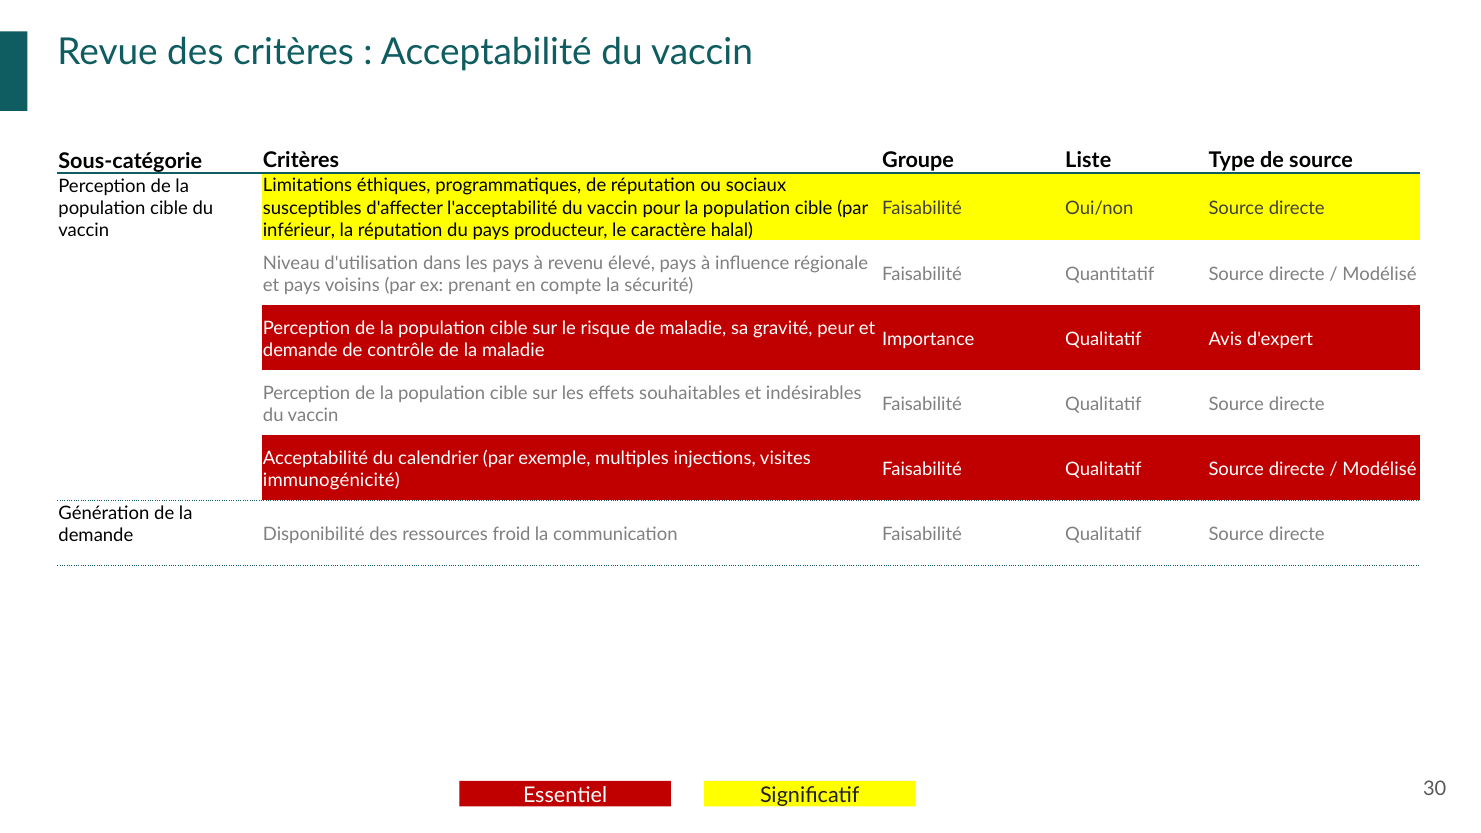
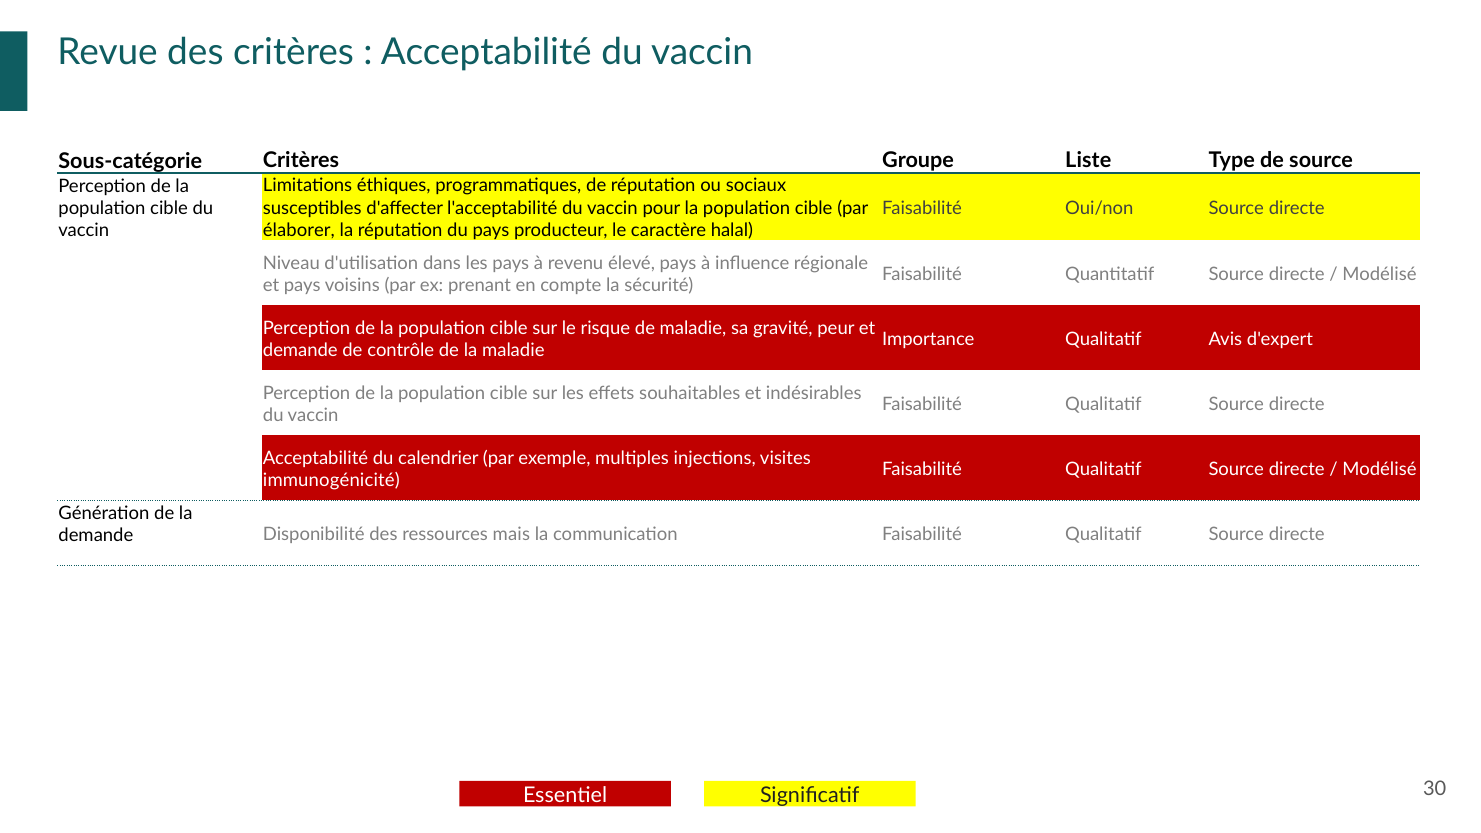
inférieur: inférieur -> élaborer
froid: froid -> mais
